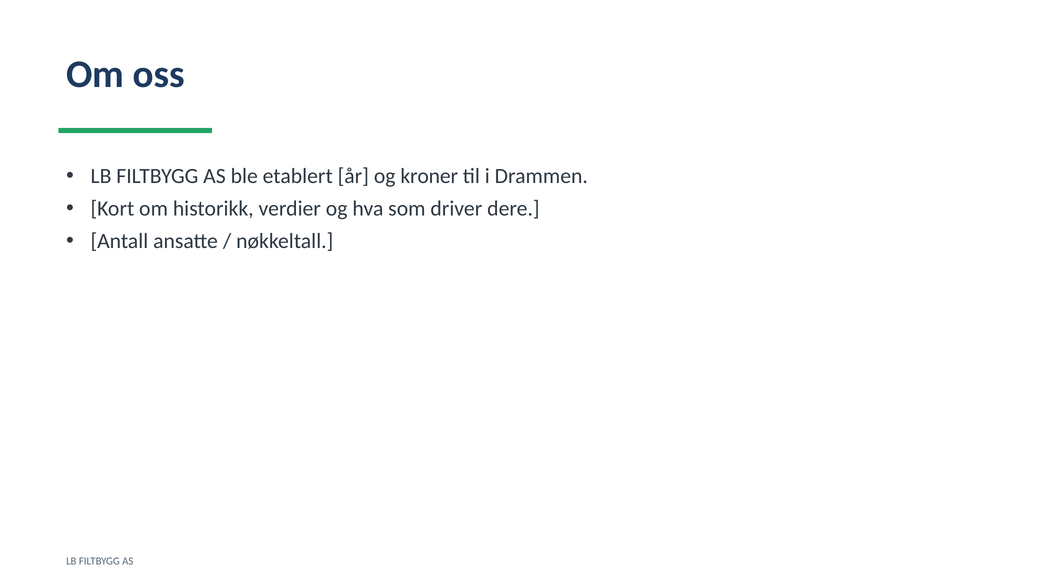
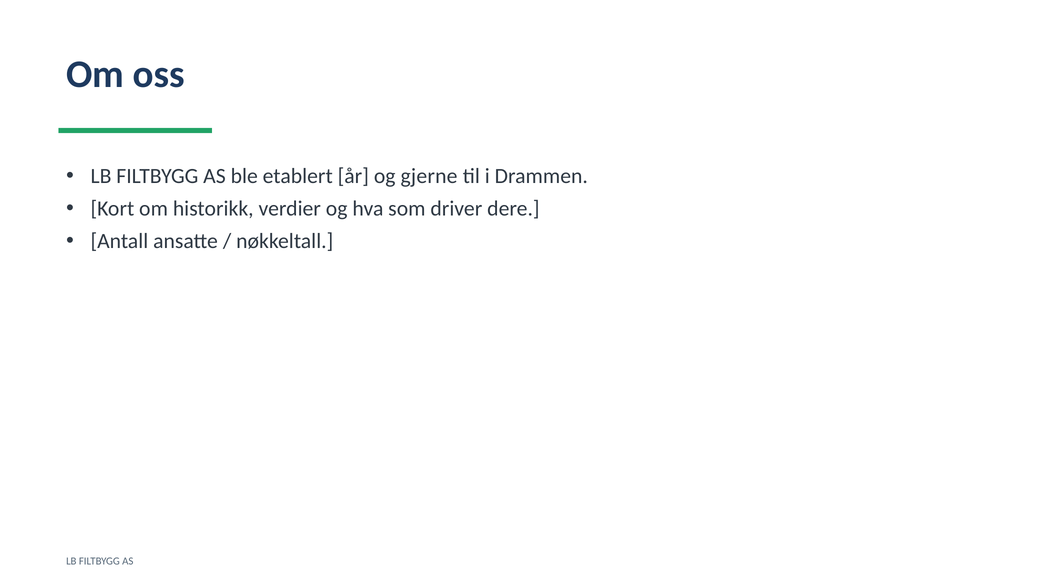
kroner: kroner -> gjerne
